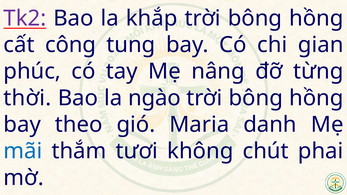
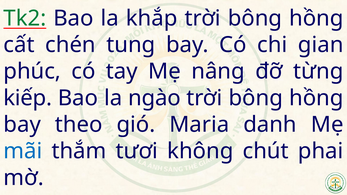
Tk2 colour: purple -> green
công: công -> chén
thời: thời -> kiếp
